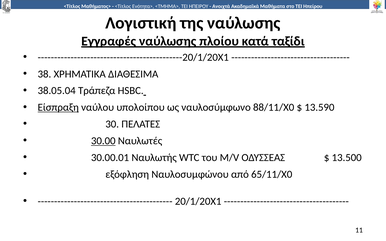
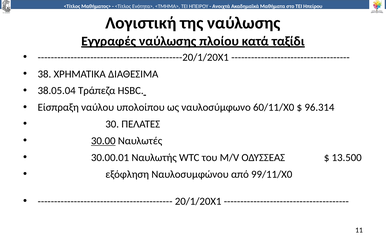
Είσπραξη underline: present -> none
88/11/Χ0: 88/11/Χ0 -> 60/11/Χ0
13.590: 13.590 -> 96.314
65/11/Χ0: 65/11/Χ0 -> 99/11/Χ0
